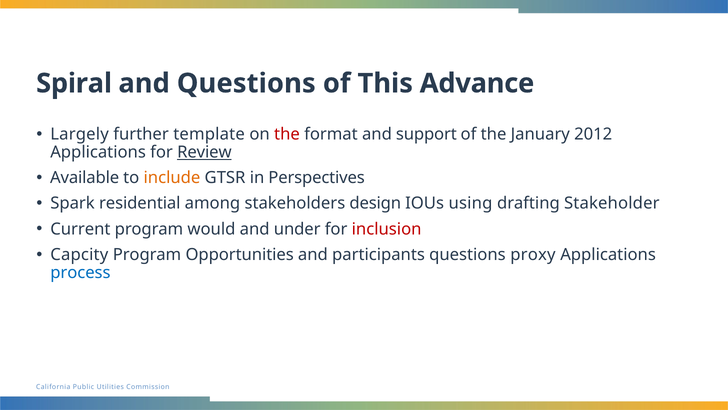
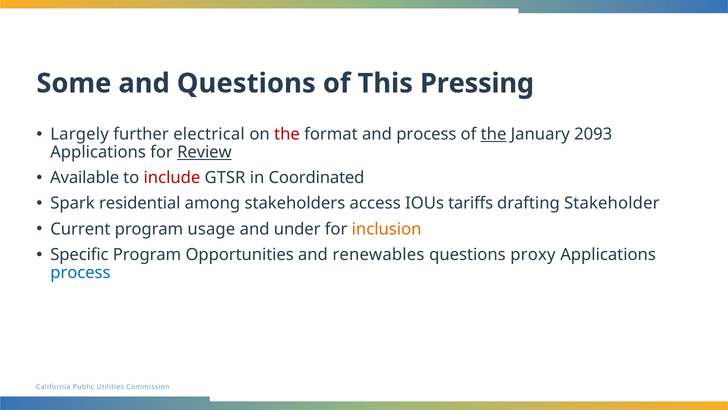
Spiral: Spiral -> Some
Advance: Advance -> Pressing
template: template -> electrical
and support: support -> process
the at (494, 134) underline: none -> present
2012: 2012 -> 2093
include colour: orange -> red
Perspectives: Perspectives -> Coordinated
design: design -> access
using: using -> tariffs
would: would -> usage
inclusion colour: red -> orange
Capcity: Capcity -> Specific
participants: participants -> renewables
